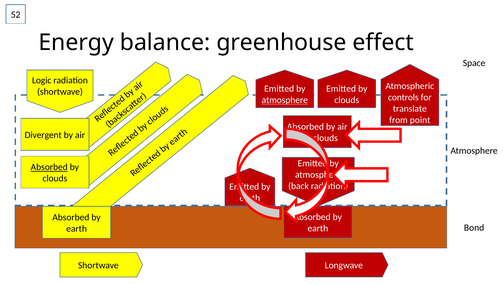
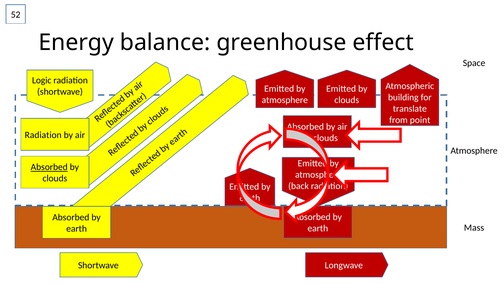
controls: controls -> building
atmosphere at (285, 100) underline: present -> none
Divergent at (43, 135): Divergent -> Radiation
Bond: Bond -> Mass
